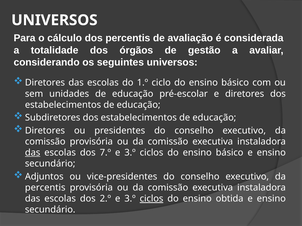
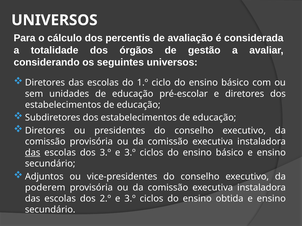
dos 7.º: 7.º -> 3.º
percentis at (45, 188): percentis -> poderem
ciclos at (152, 199) underline: present -> none
